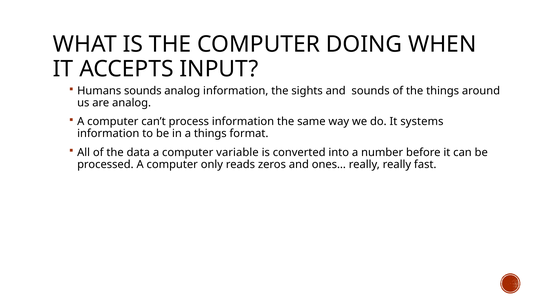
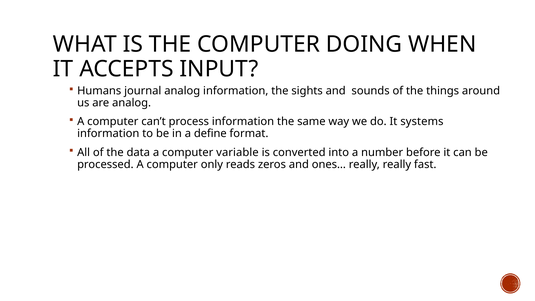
Humans sounds: sounds -> journal
a things: things -> define
